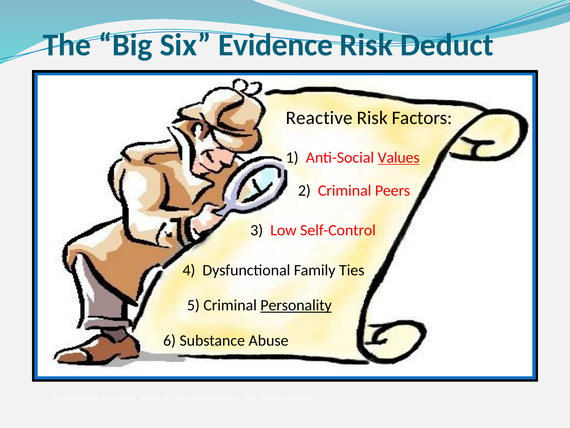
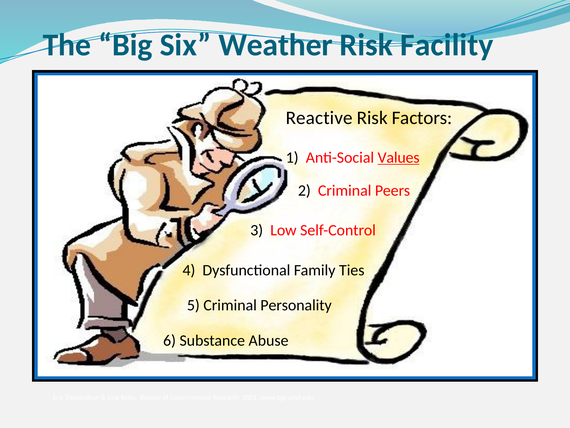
Evidence: Evidence -> Weather
Deduct: Deduct -> Facility
Personality underline: present -> none
